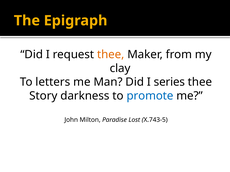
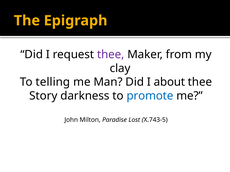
thee at (111, 55) colour: orange -> purple
letters: letters -> telling
series: series -> about
